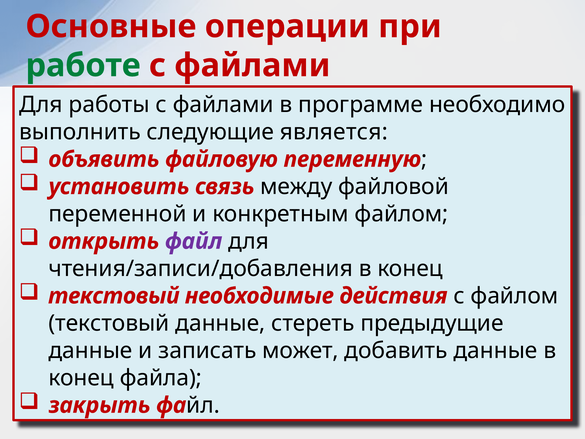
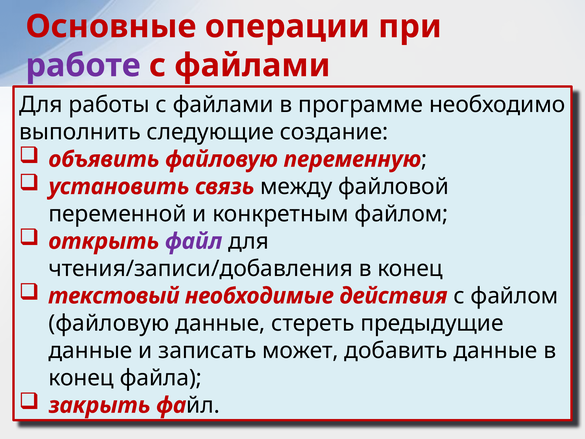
работе colour: green -> purple
является: является -> создание
текстовый at (109, 323): текстовый -> файловую
